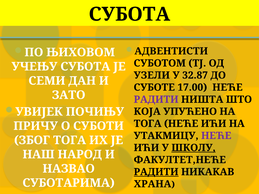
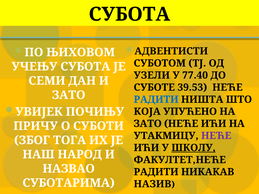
32.87: 32.87 -> 77.40
17.00: 17.00 -> 39.53
РАДИТИ at (156, 100) colour: purple -> blue
ТОГА at (148, 124): ТОГА -> ЗАТО
РАДИТИ at (156, 172) underline: present -> none
ХРАНА: ХРАНА -> НАЗИВ
